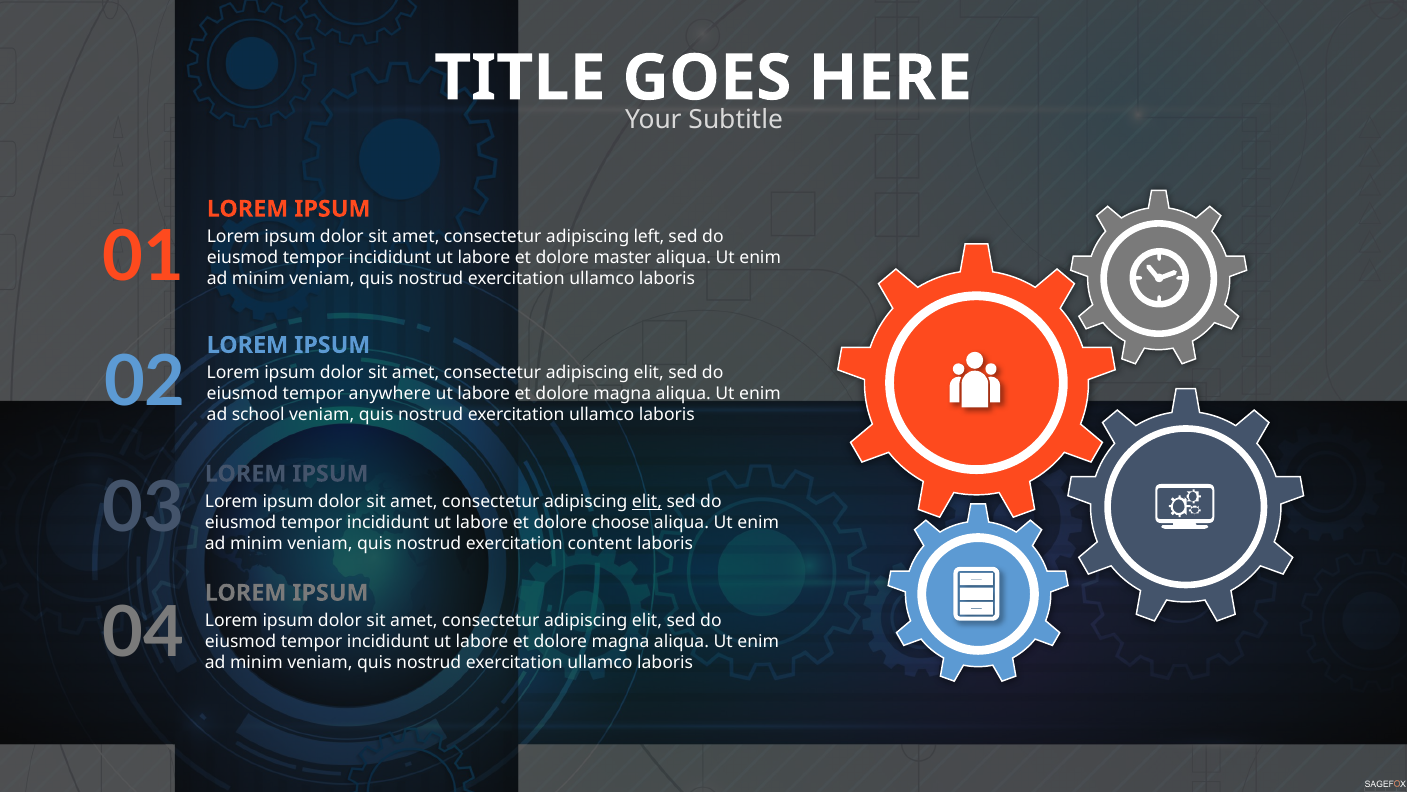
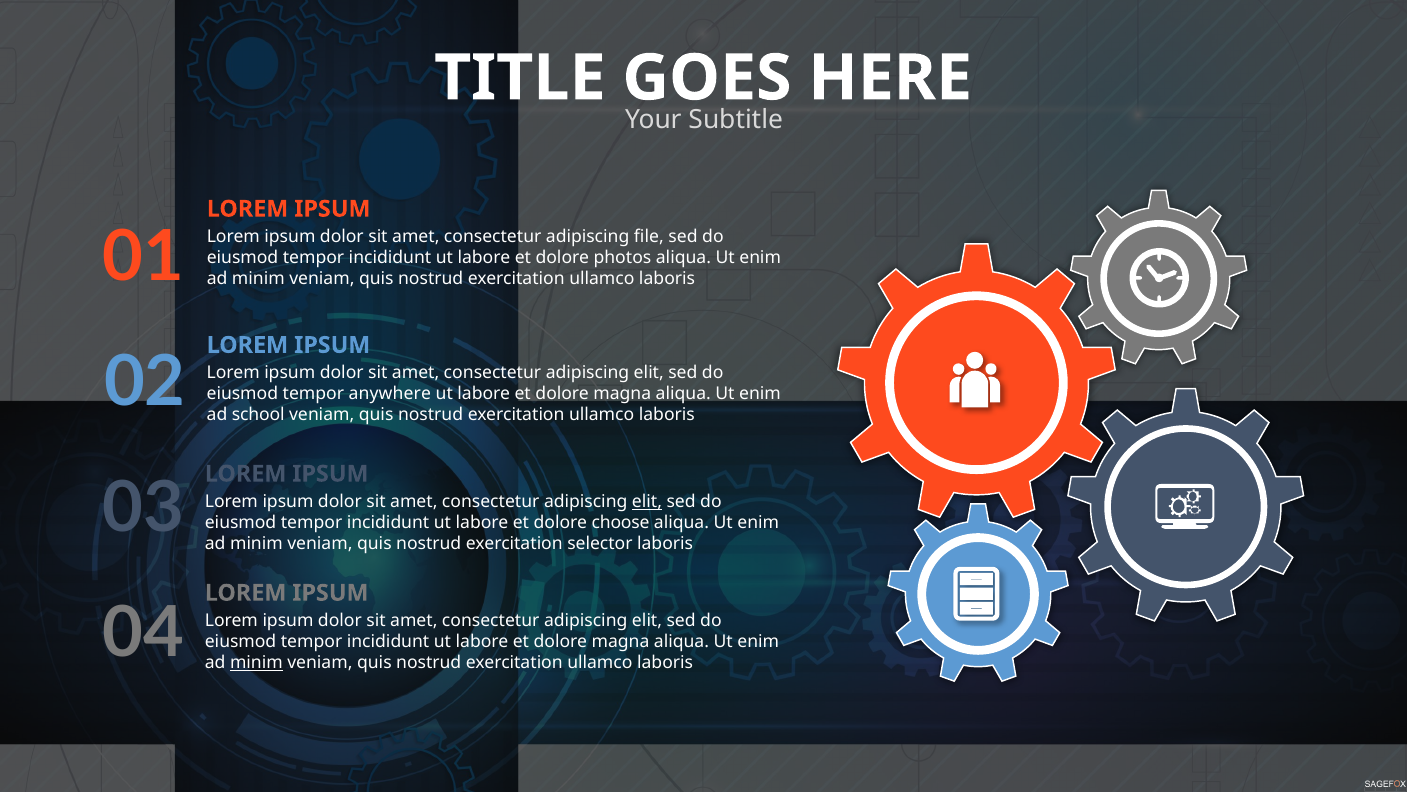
left: left -> file
master: master -> photos
content: content -> selector
minim at (256, 662) underline: none -> present
